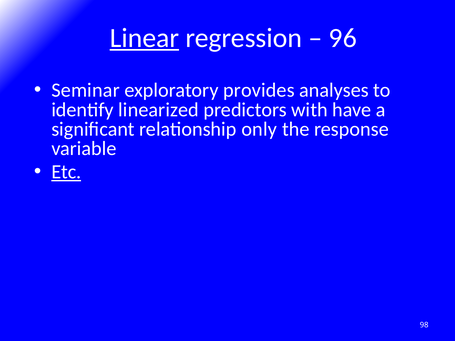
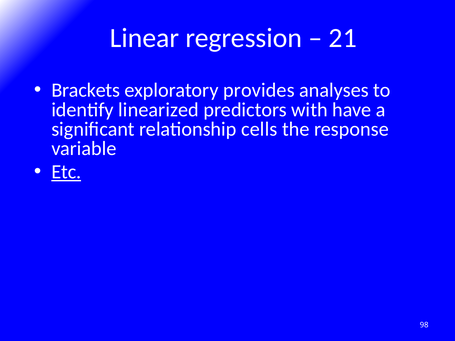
Linear underline: present -> none
96: 96 -> 21
Seminar: Seminar -> Brackets
only: only -> cells
